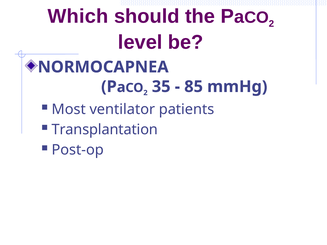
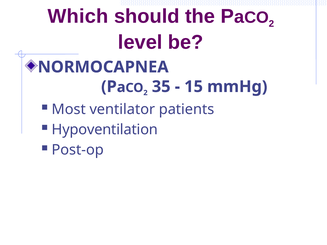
85: 85 -> 15
Transplantation: Transplantation -> Hypoventilation
